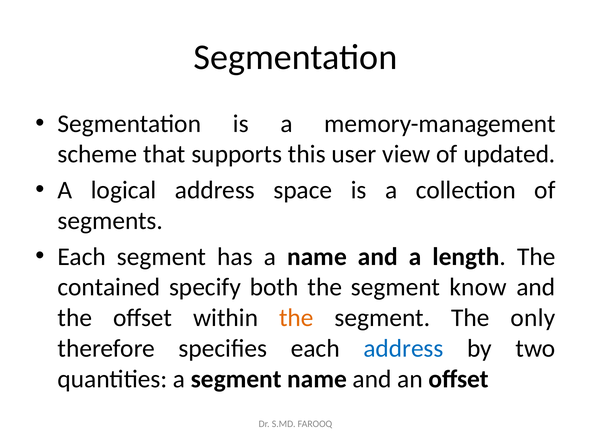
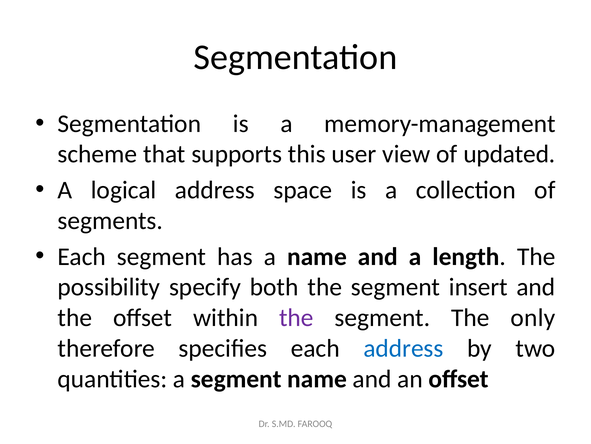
contained: contained -> possibility
know: know -> insert
the at (296, 317) colour: orange -> purple
